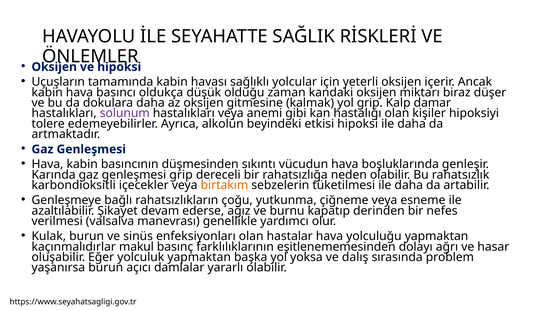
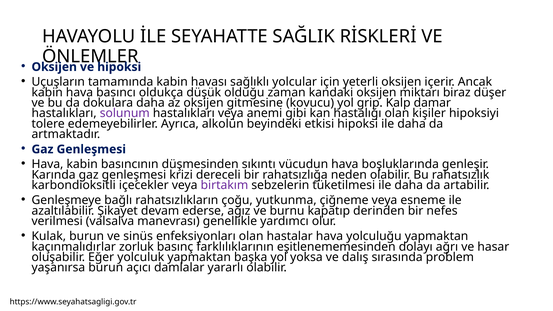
kalmak: kalmak -> kovucu
genleşmesi grip: grip -> krizi
birtakım colour: orange -> purple
makul: makul -> zorluk
